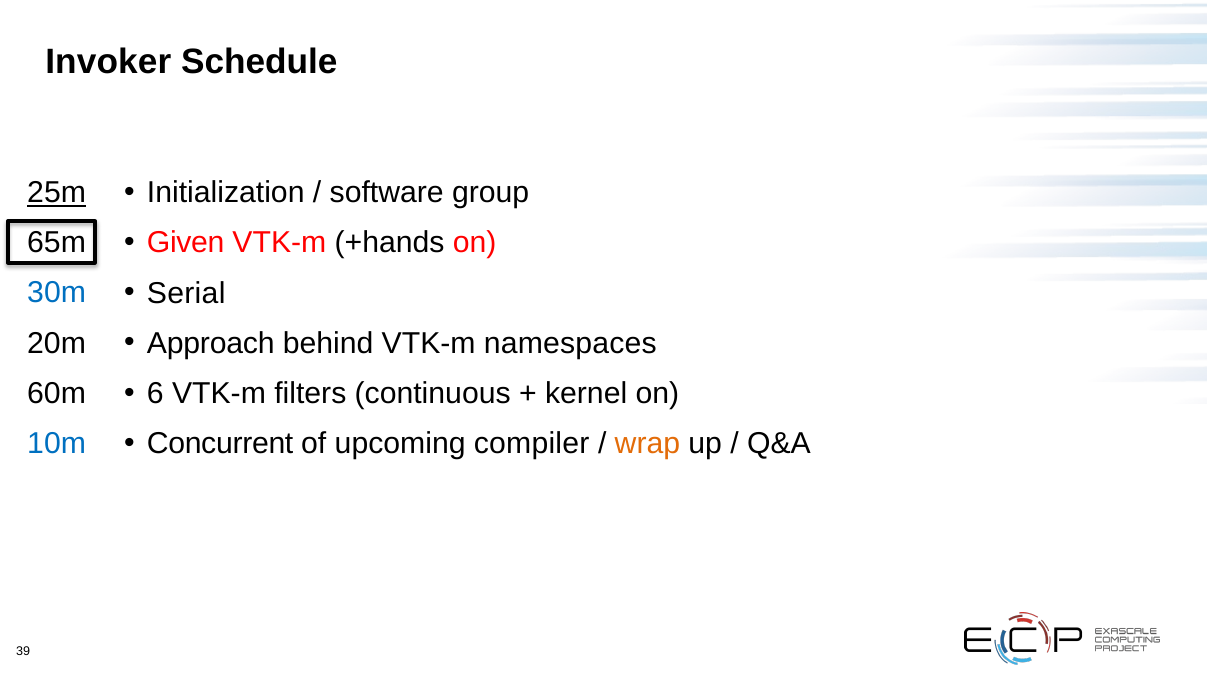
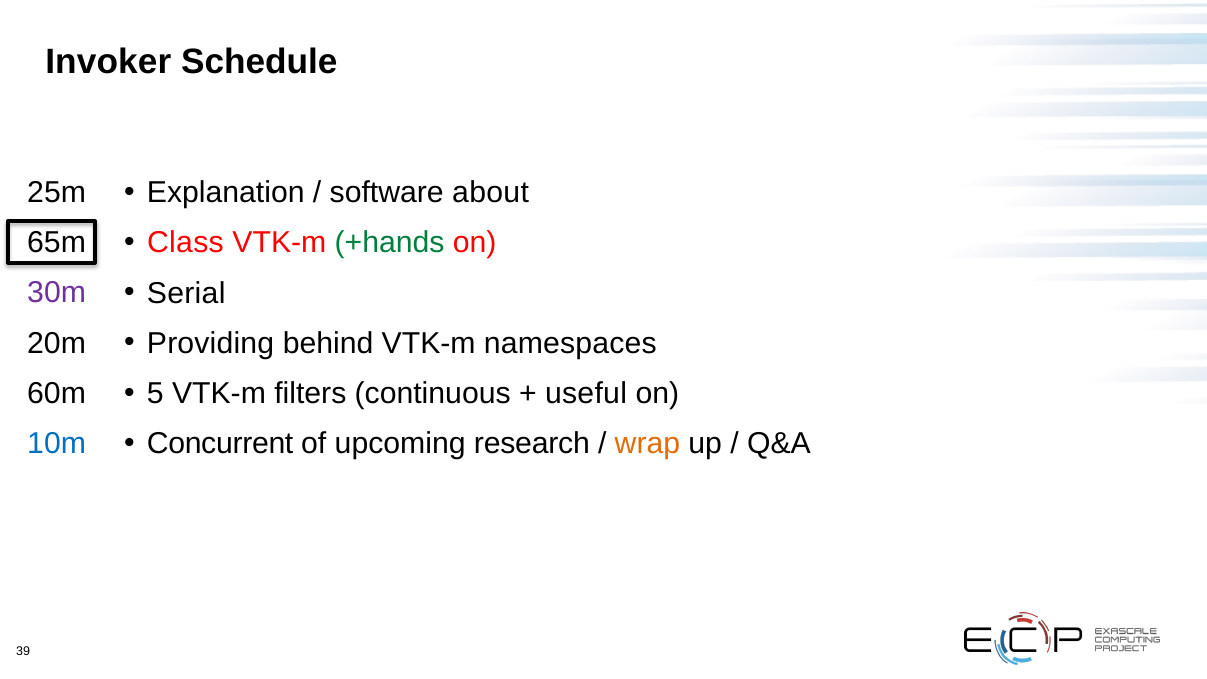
Initialization: Initialization -> Explanation
group: group -> about
25m underline: present -> none
Given: Given -> Class
+hands colour: black -> green
30m colour: blue -> purple
Approach: Approach -> Providing
6: 6 -> 5
kernel: kernel -> useful
compiler: compiler -> research
